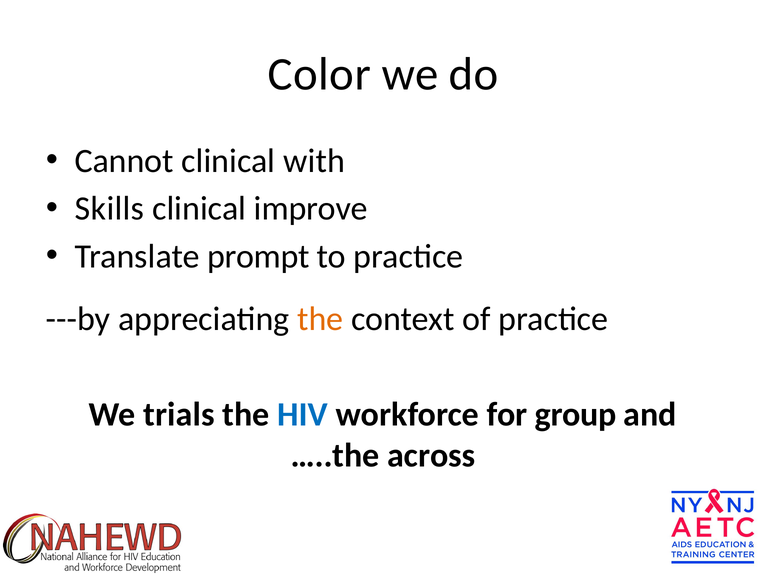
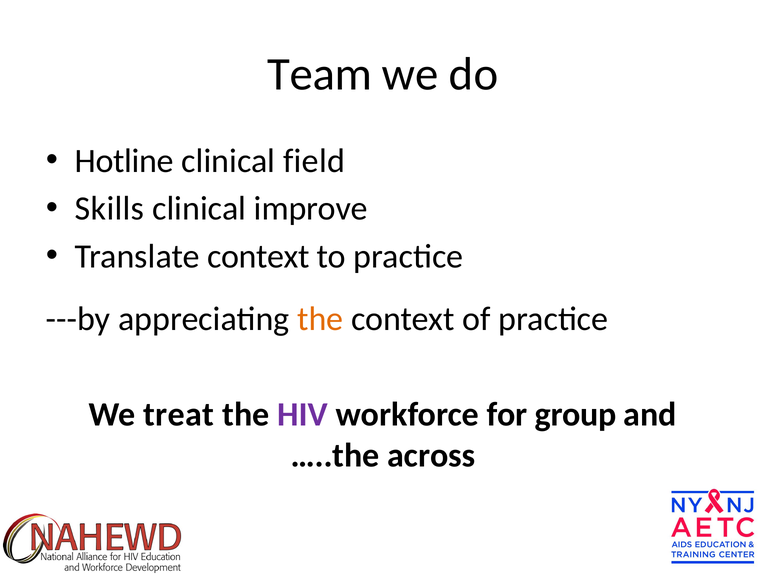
Color: Color -> Team
Cannot: Cannot -> Hotline
with: with -> field
Translate prompt: prompt -> context
trials: trials -> treat
HIV colour: blue -> purple
